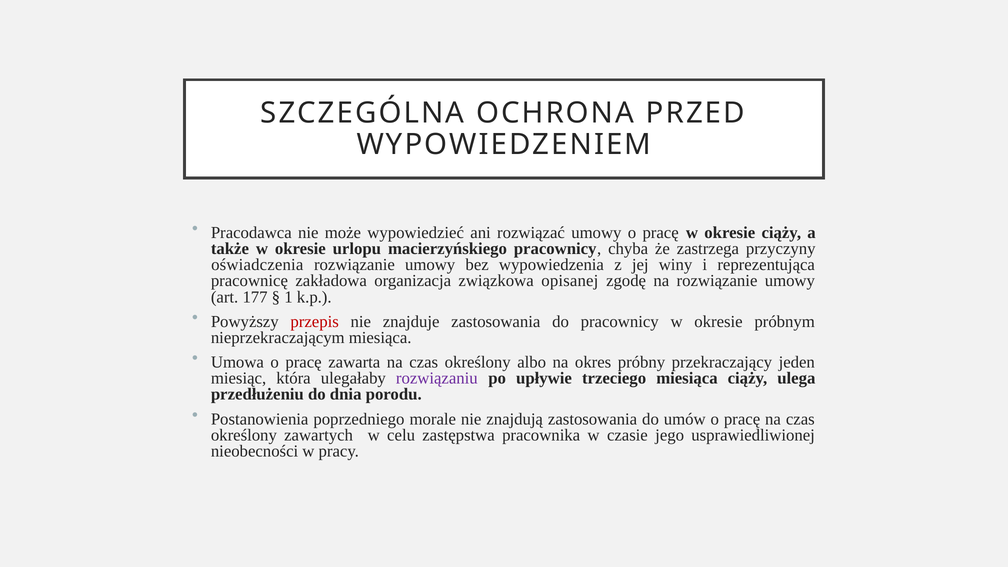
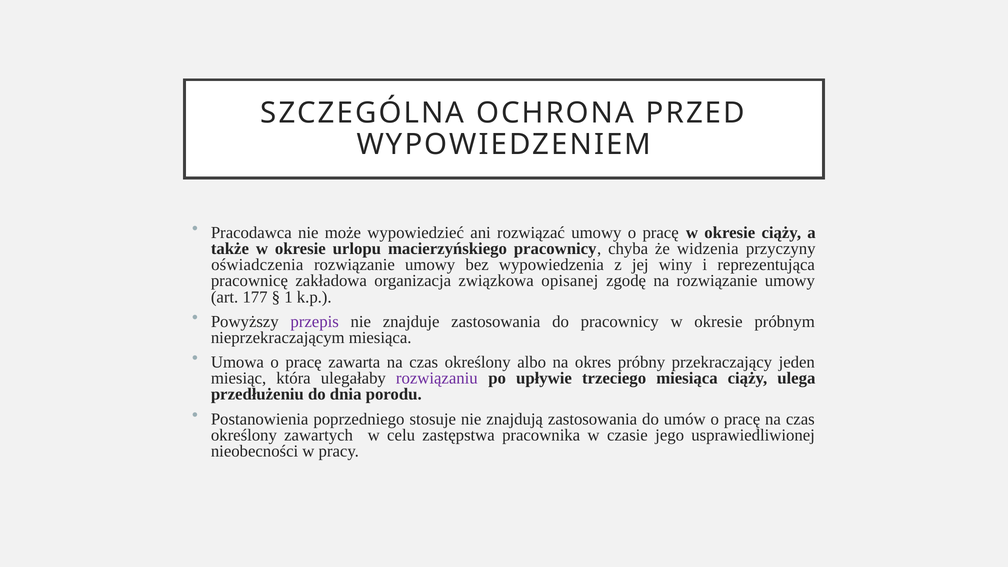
zastrzega: zastrzega -> widzenia
przepis colour: red -> purple
morale: morale -> stosuje
